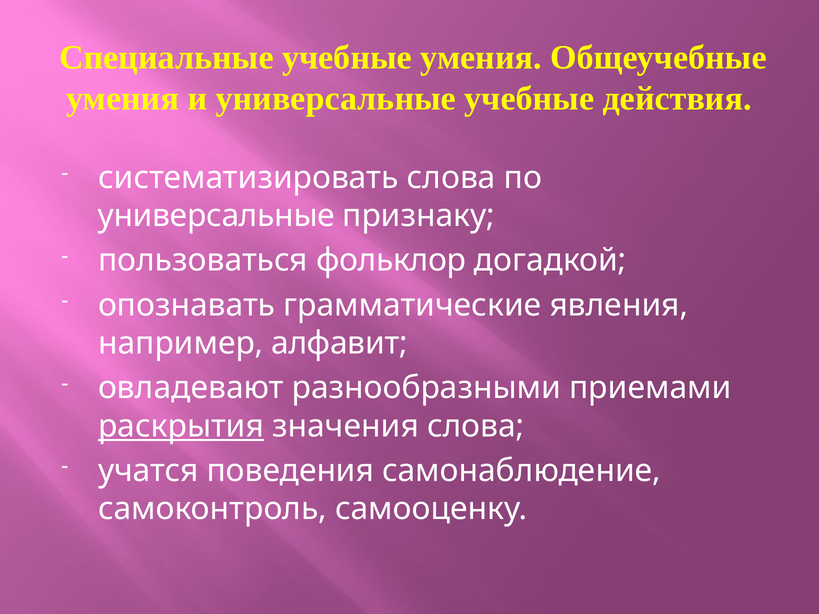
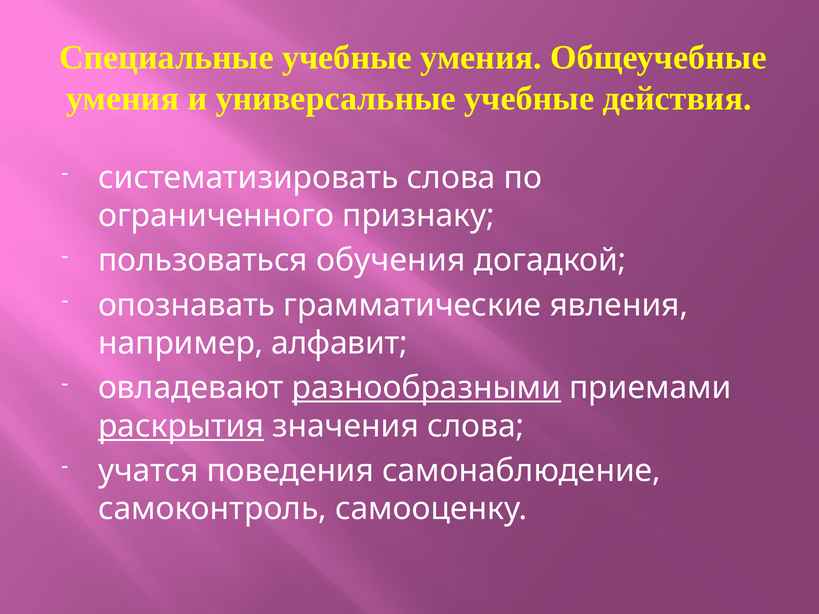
универсальные at (216, 216): универсальные -> ограниченного
фольклор: фольклор -> обучения
разнообразными underline: none -> present
